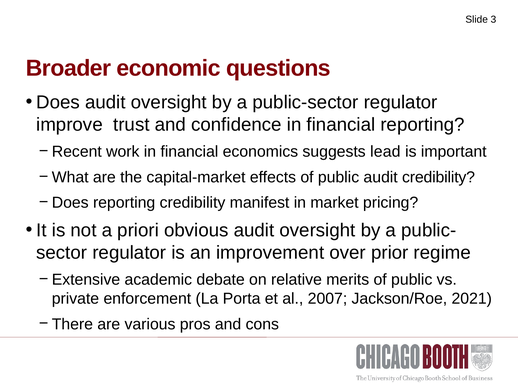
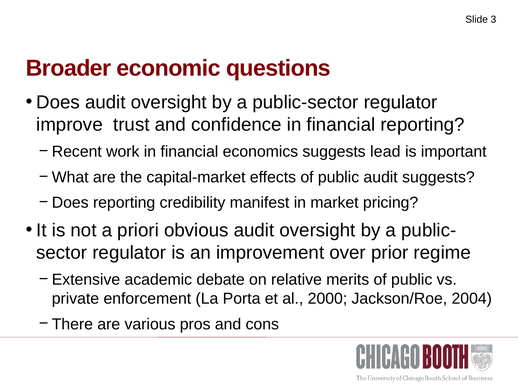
audit credibility: credibility -> suggests
2007: 2007 -> 2000
2021: 2021 -> 2004
